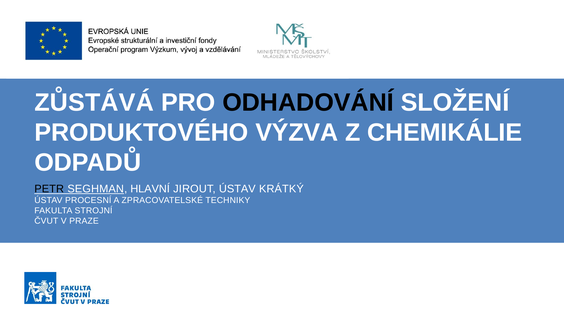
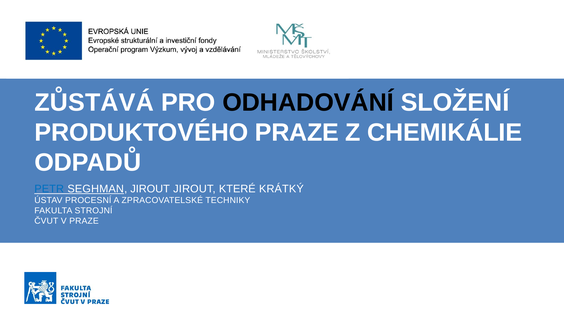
PRODUKTOVÉHO VÝZVA: VÝZVA -> PRAZE
PETR colour: black -> blue
SEGHMAN HLAVNÍ: HLAVNÍ -> JIROUT
JIROUT ÚSTAV: ÚSTAV -> KTERÉ
